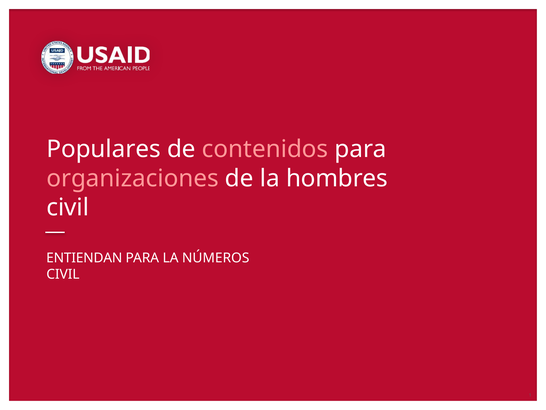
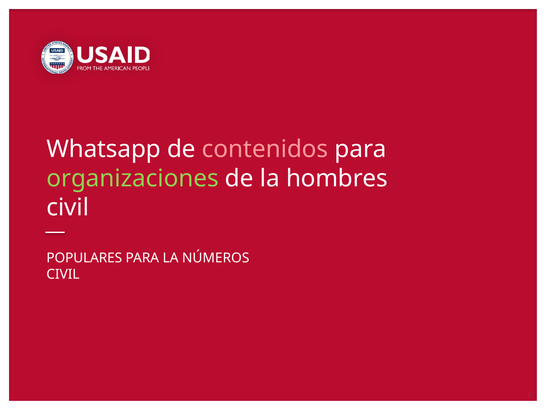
Populares: Populares -> Whatsapp
organizaciones colour: pink -> light green
ENTIENDAN: ENTIENDAN -> POPULARES
